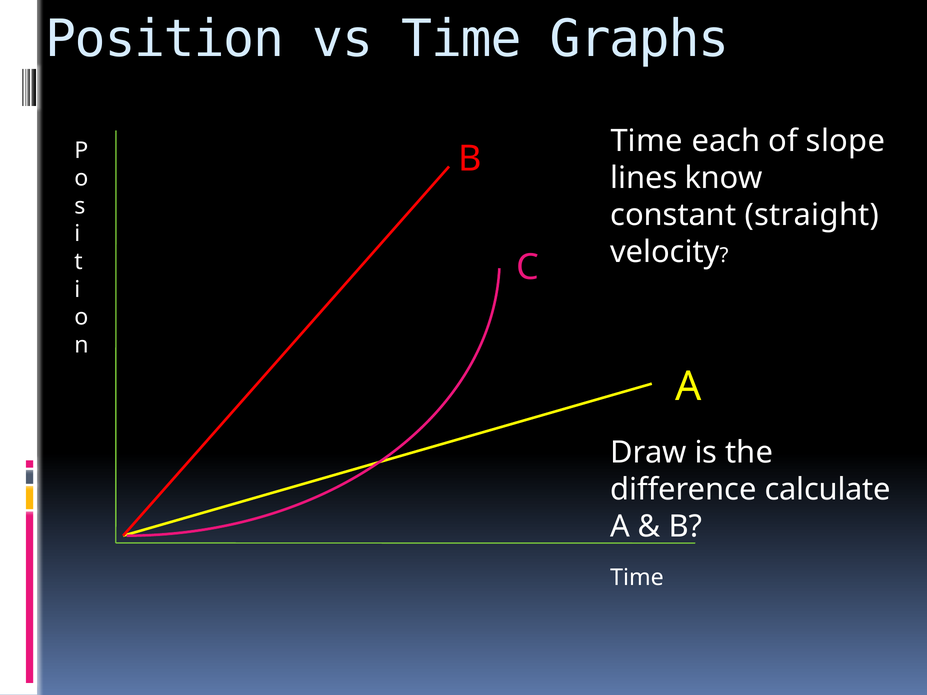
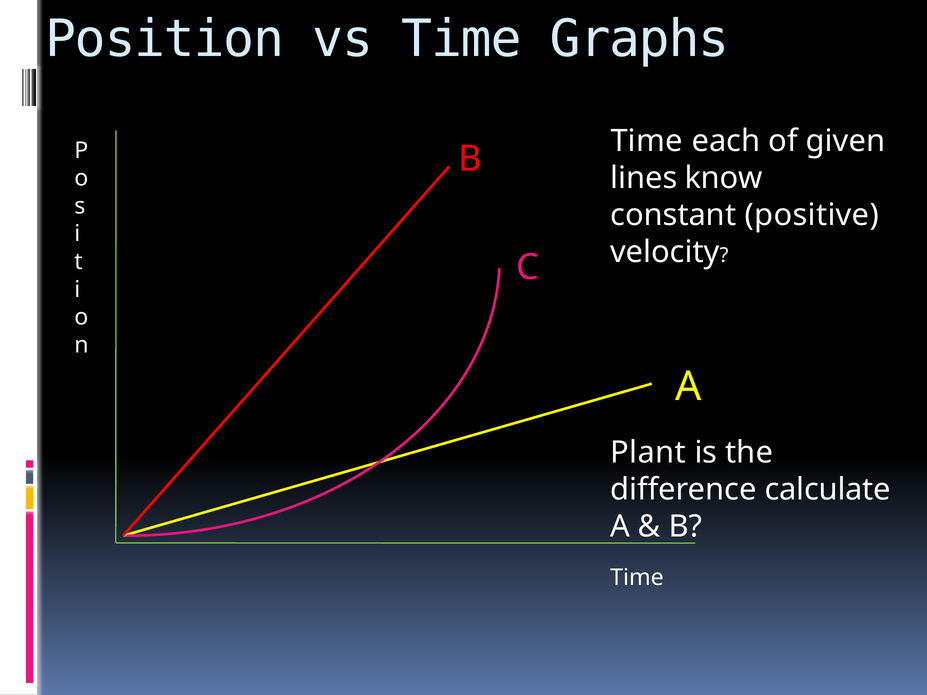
slope: slope -> given
straight: straight -> positive
Draw: Draw -> Plant
